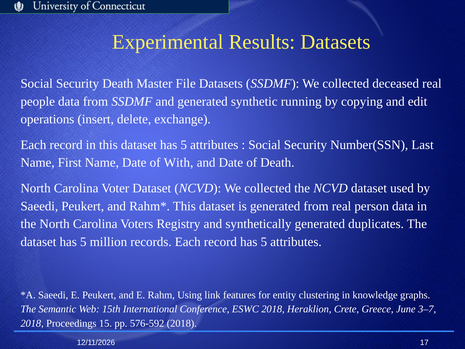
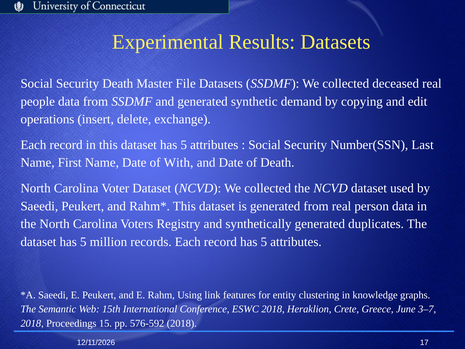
running: running -> demand
